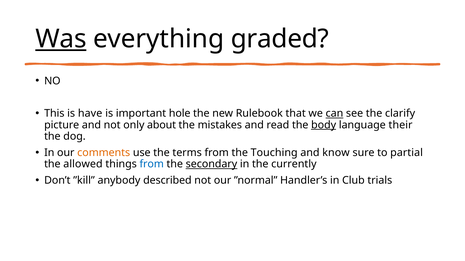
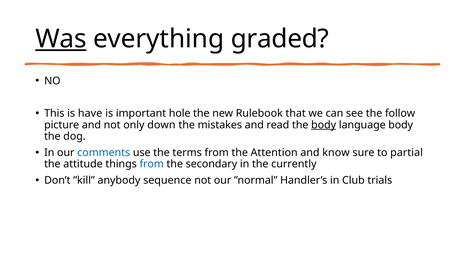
can underline: present -> none
clarify: clarify -> follow
about: about -> down
language their: their -> body
comments colour: orange -> blue
Touching: Touching -> Attention
allowed: allowed -> attitude
secondary underline: present -> none
described: described -> sequence
